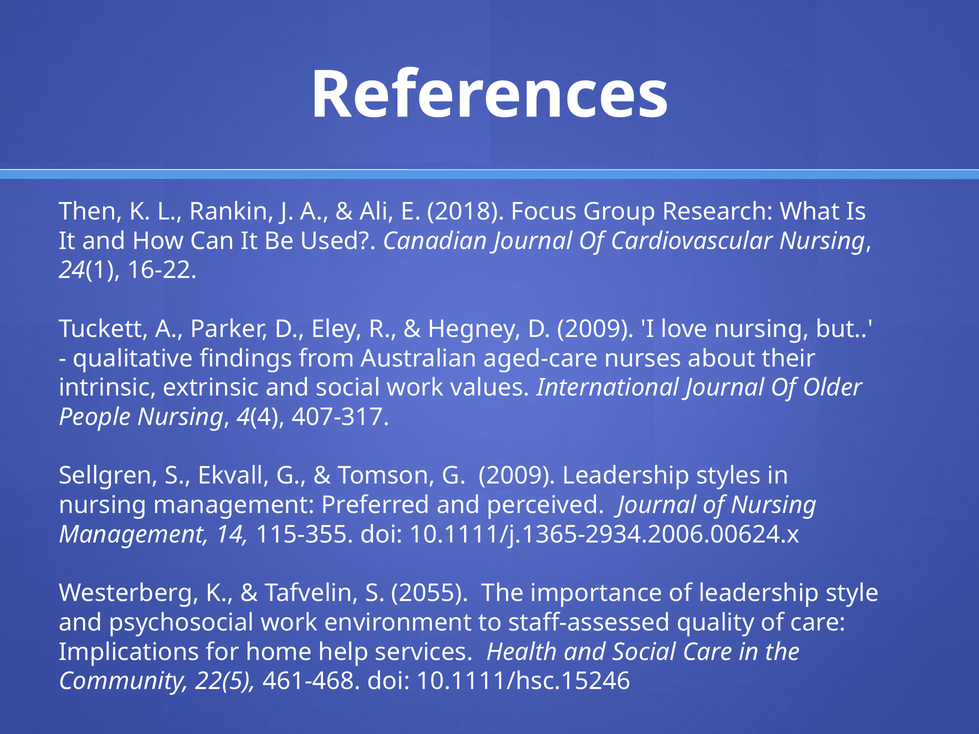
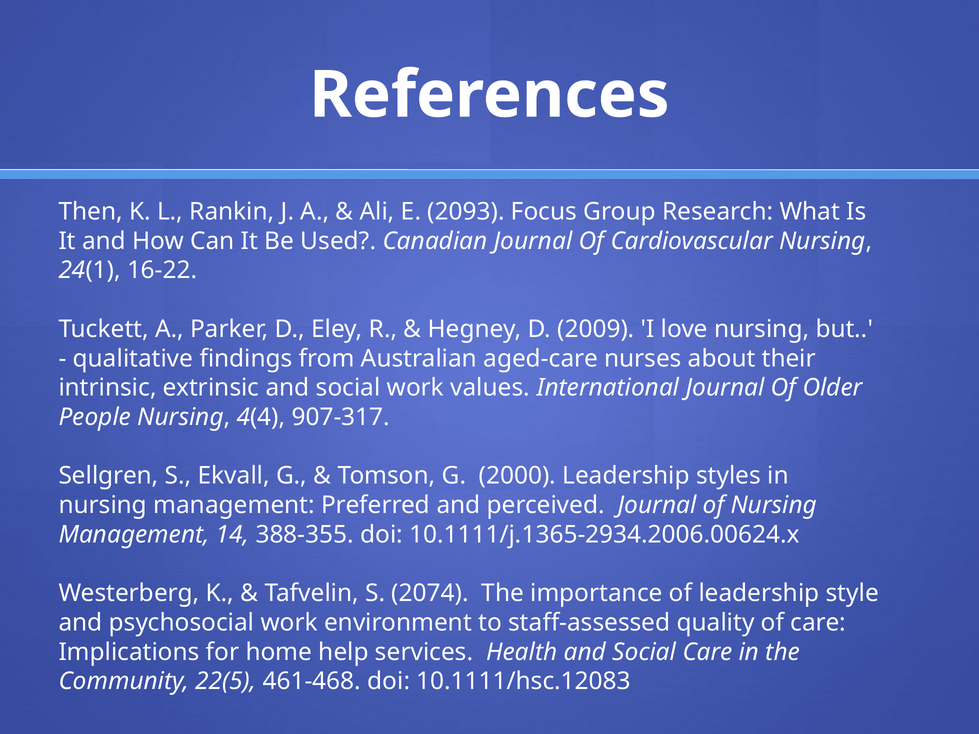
2018: 2018 -> 2093
407-317: 407-317 -> 907-317
G 2009: 2009 -> 2000
115-355: 115-355 -> 388-355
2055: 2055 -> 2074
10.1111/hsc.15246: 10.1111/hsc.15246 -> 10.1111/hsc.12083
